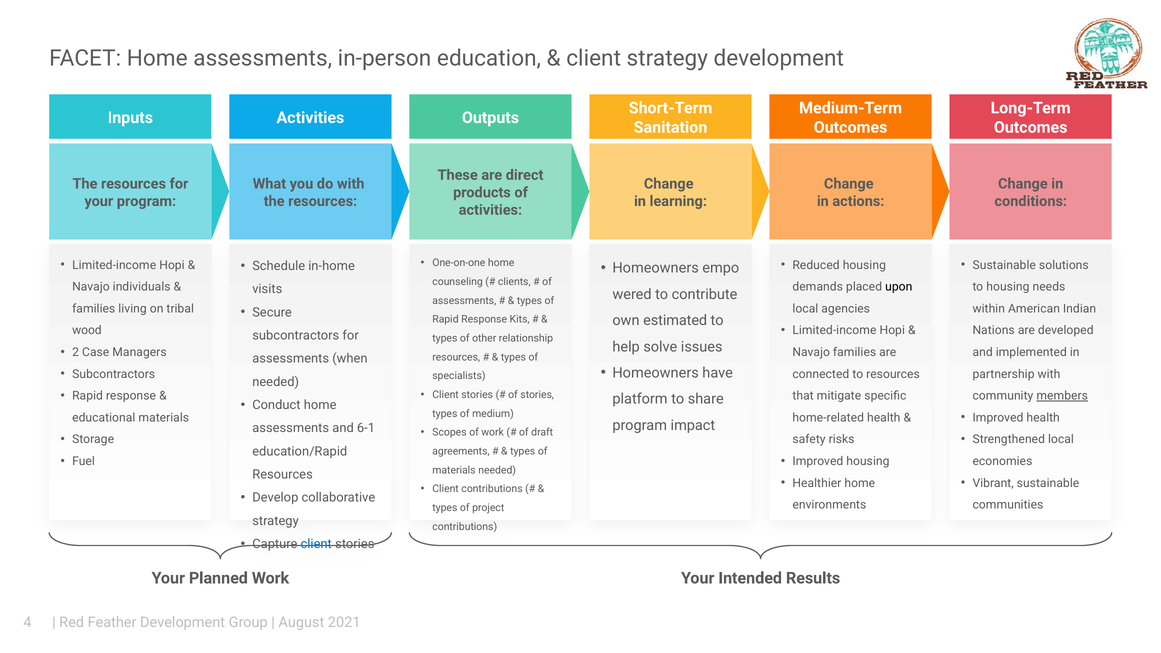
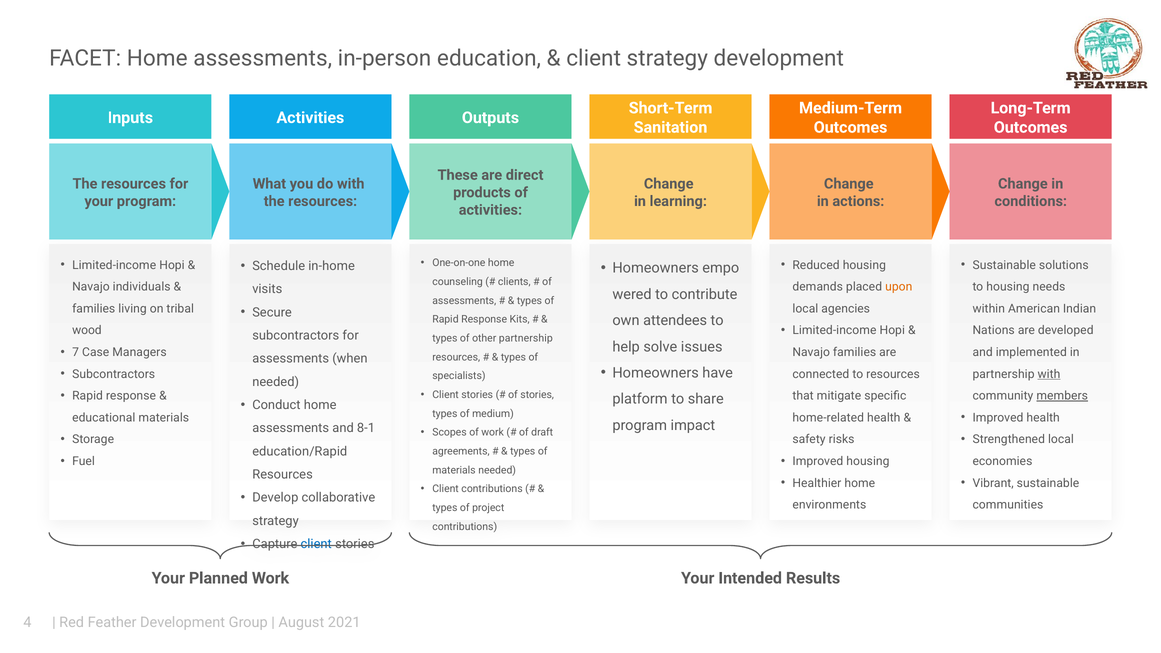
upon colour: black -> orange
estimated: estimated -> attendees
other relationship: relationship -> partnership
2: 2 -> 7
with at (1049, 374) underline: none -> present
6-1: 6-1 -> 8-1
